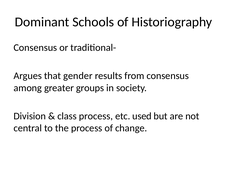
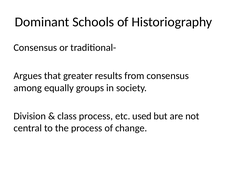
gender: gender -> greater
greater: greater -> equally
